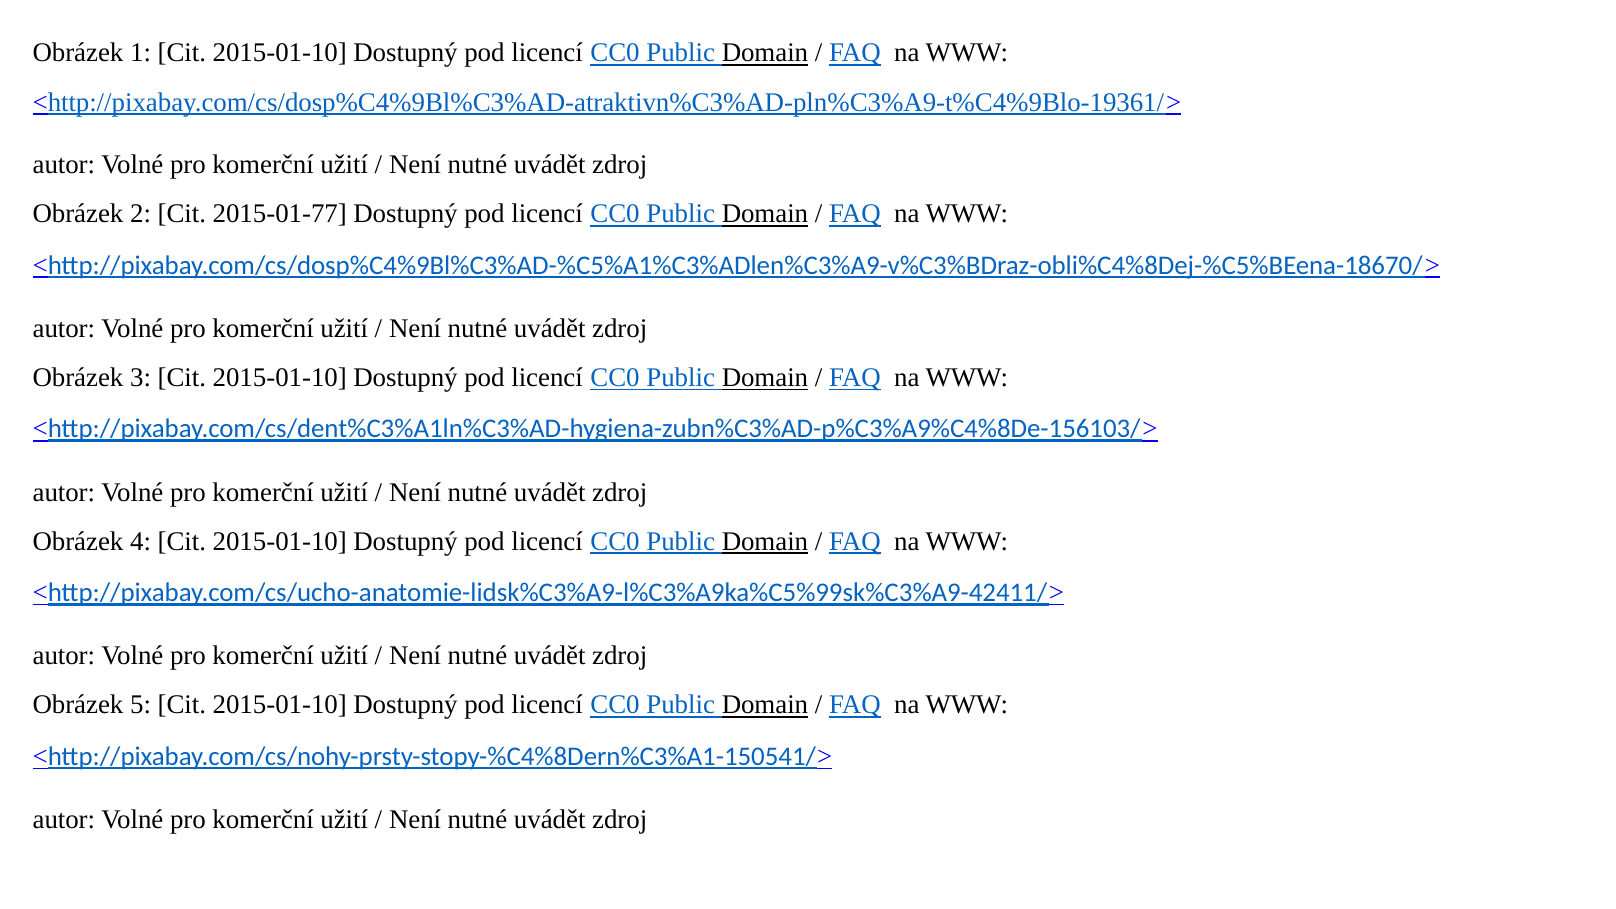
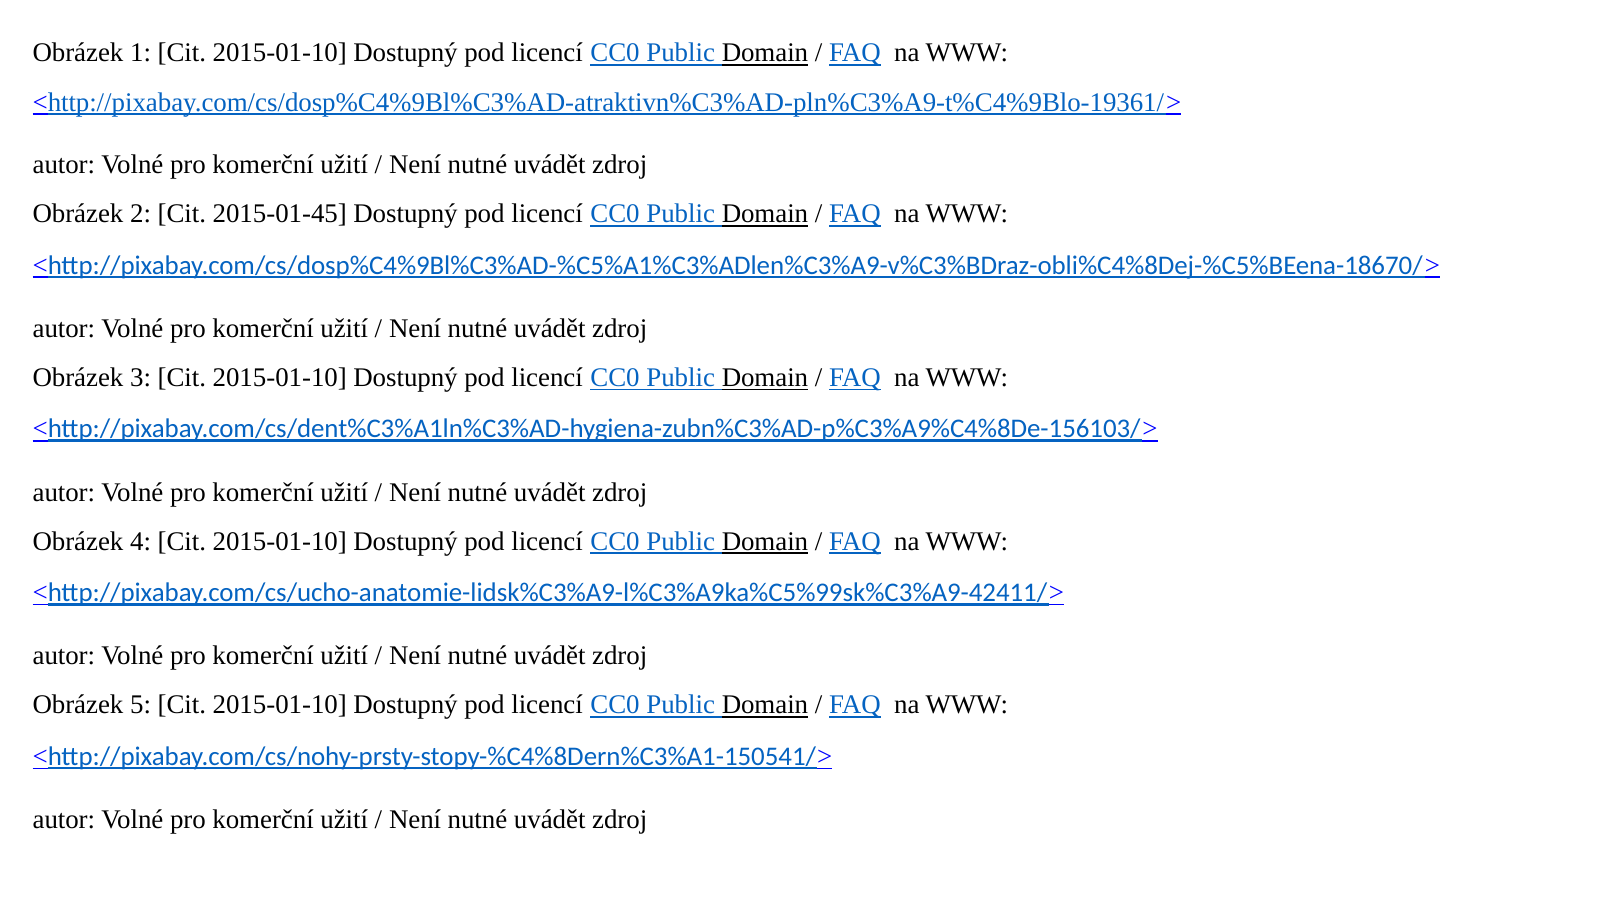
2015-01-77: 2015-01-77 -> 2015-01-45
